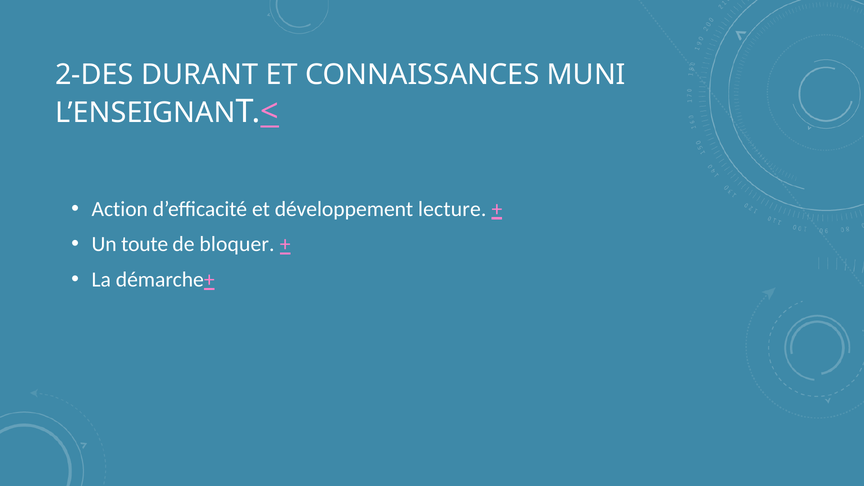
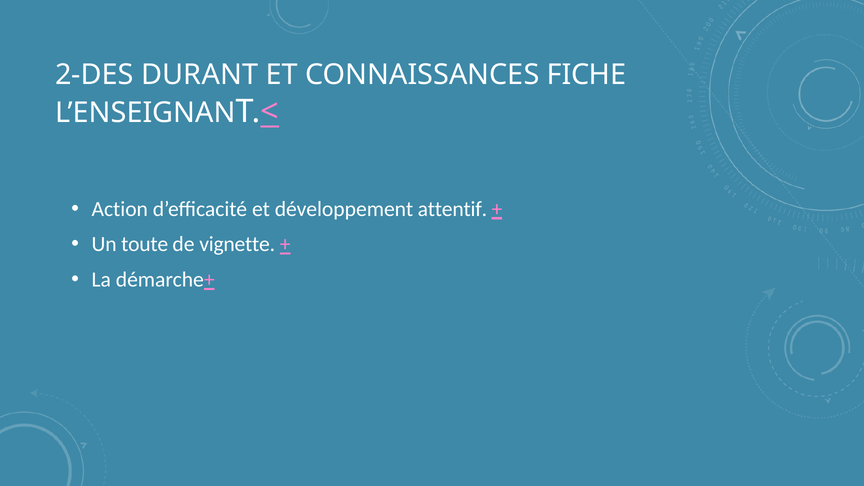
MUNI: MUNI -> FICHE
lecture: lecture -> attentif
bloquer: bloquer -> vignette
